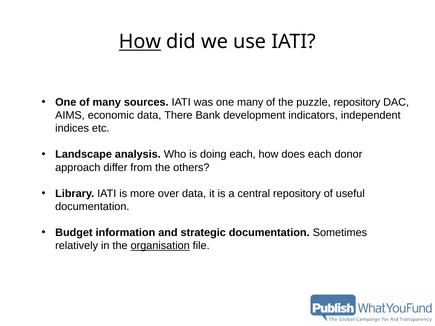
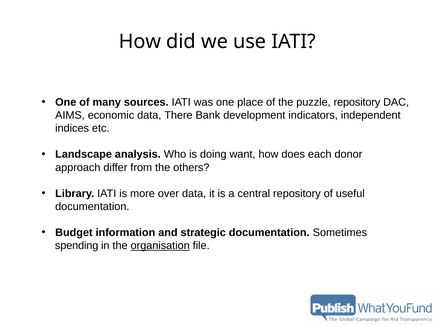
How at (140, 42) underline: present -> none
one many: many -> place
doing each: each -> want
relatively: relatively -> spending
